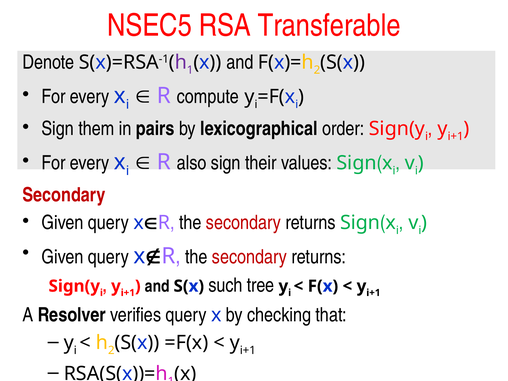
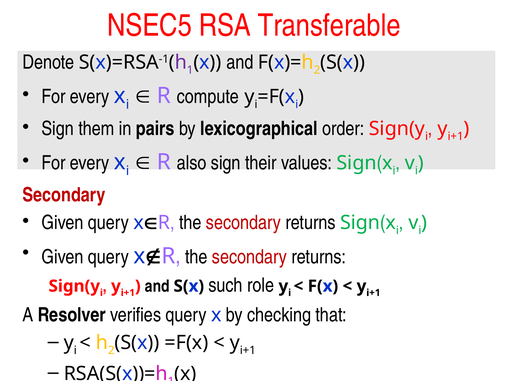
tree: tree -> role
